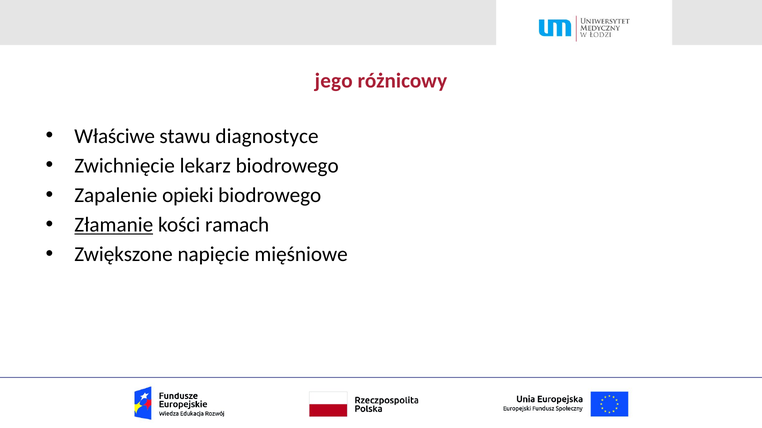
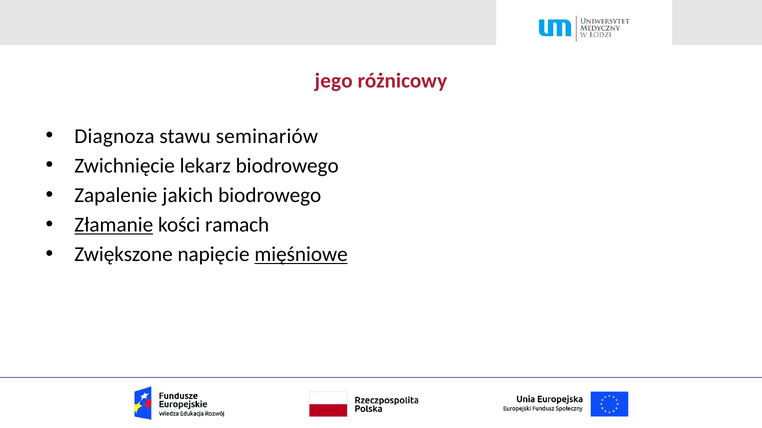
Właściwe: Właściwe -> Diagnoza
diagnostyce: diagnostyce -> seminariów
opieki: opieki -> jakich
mięśniowe underline: none -> present
